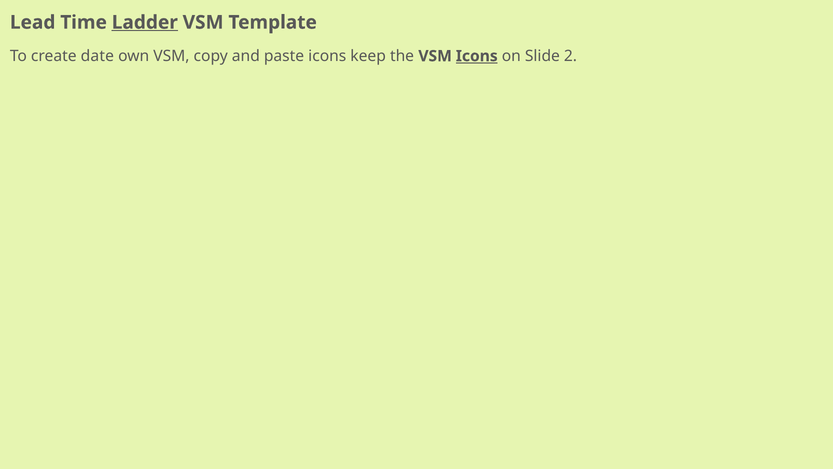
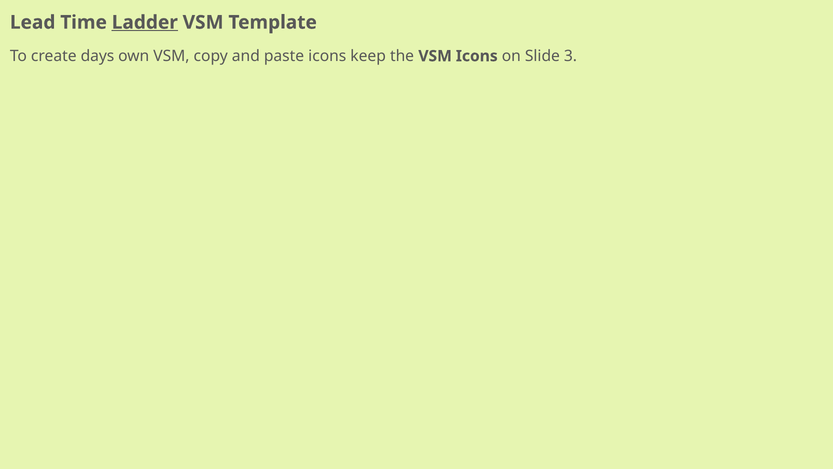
date: date -> days
Icons at (477, 56) underline: present -> none
2: 2 -> 3
